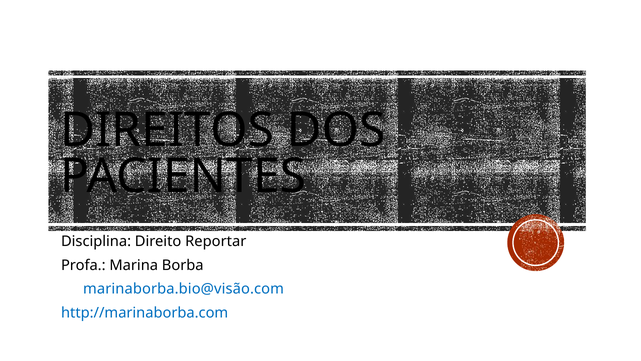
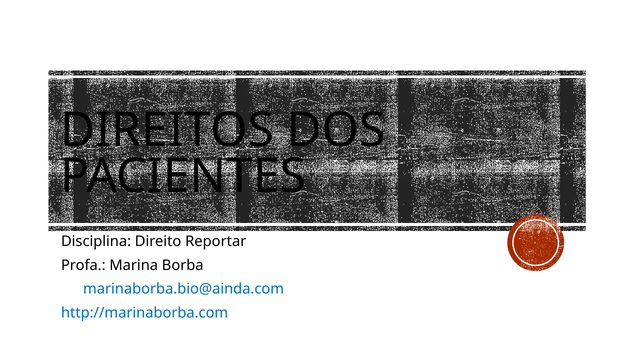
marinaborba.bio@visão.com: marinaborba.bio@visão.com -> marinaborba.bio@ainda.com
